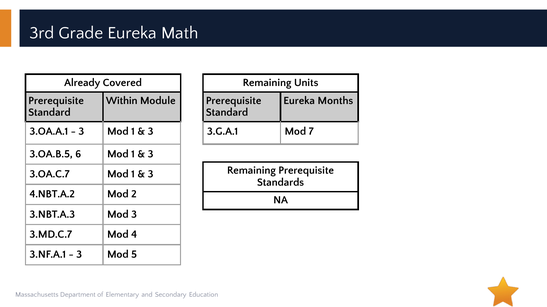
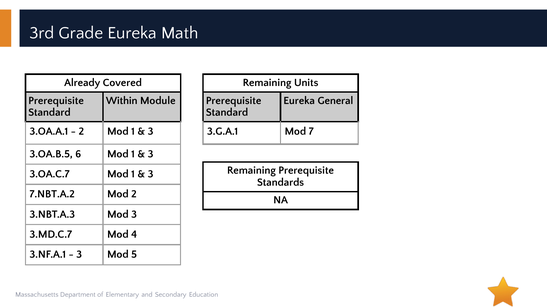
Months: Months -> General
3 at (81, 132): 3 -> 2
4.NBT.A.2: 4.NBT.A.2 -> 7.NBT.A.2
